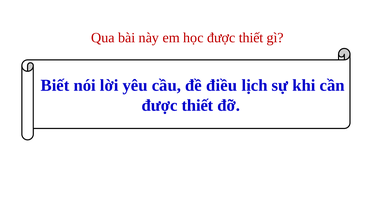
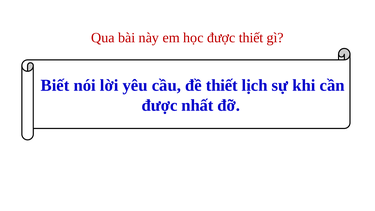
đề điều: điều -> thiết
thiết at (197, 105): thiết -> nhất
